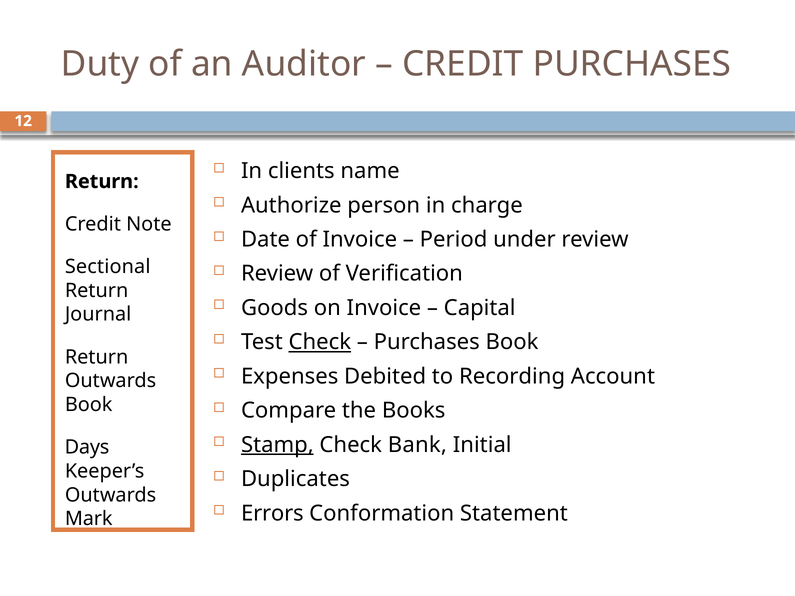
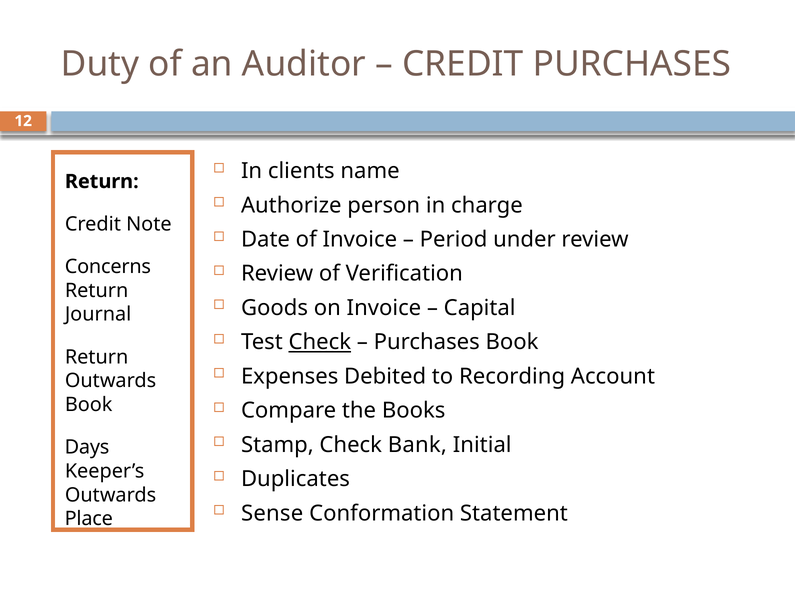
Sectional: Sectional -> Concerns
Stamp underline: present -> none
Errors: Errors -> Sense
Mark: Mark -> Place
